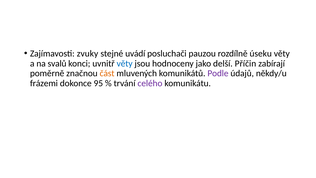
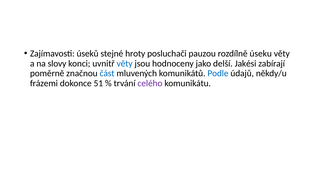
zvuky: zvuky -> úseků
uvádí: uvádí -> hroty
svalů: svalů -> slovy
Příčin: Příčin -> Jakési
část colour: orange -> blue
Podle colour: purple -> blue
95: 95 -> 51
